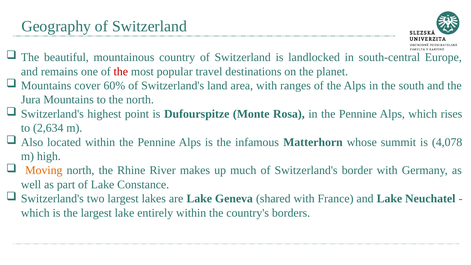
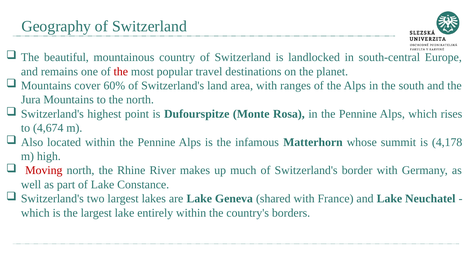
2,634: 2,634 -> 4,674
4,078: 4,078 -> 4,178
Moving colour: orange -> red
